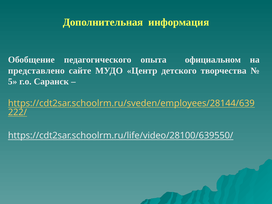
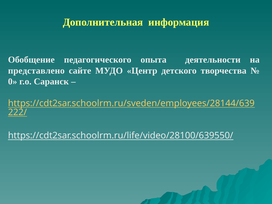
официальном: официальном -> деятельности
5: 5 -> 0
